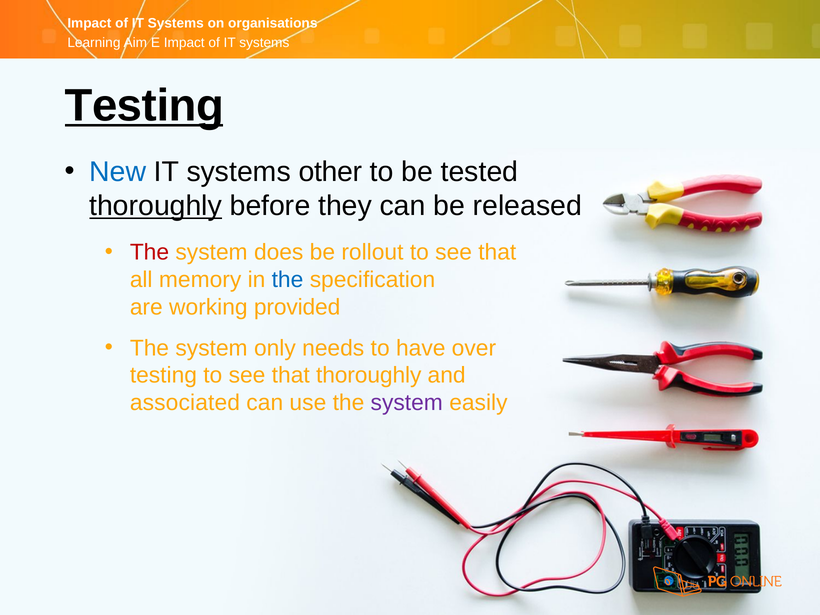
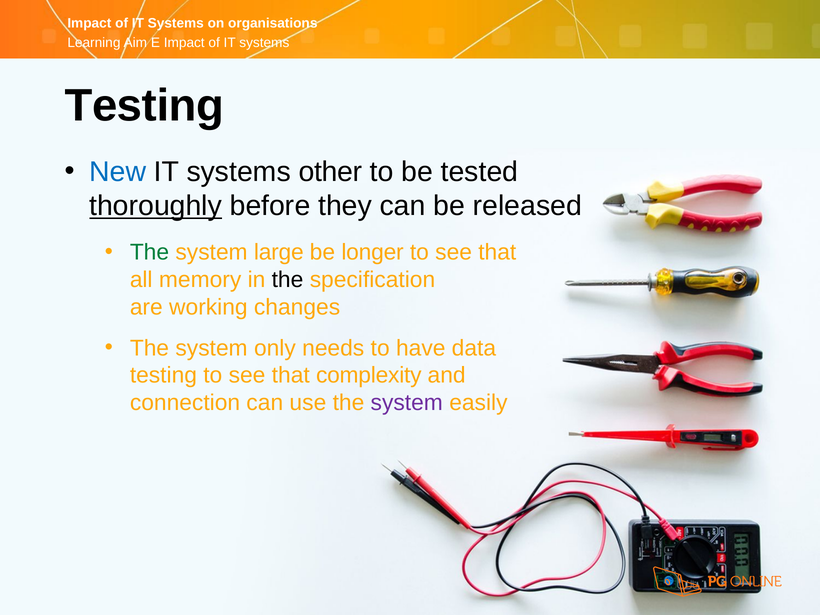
Testing at (144, 106) underline: present -> none
The at (149, 252) colour: red -> green
does: does -> large
rollout: rollout -> longer
the at (288, 280) colour: blue -> black
provided: provided -> changes
over: over -> data
that thoroughly: thoroughly -> complexity
associated: associated -> connection
